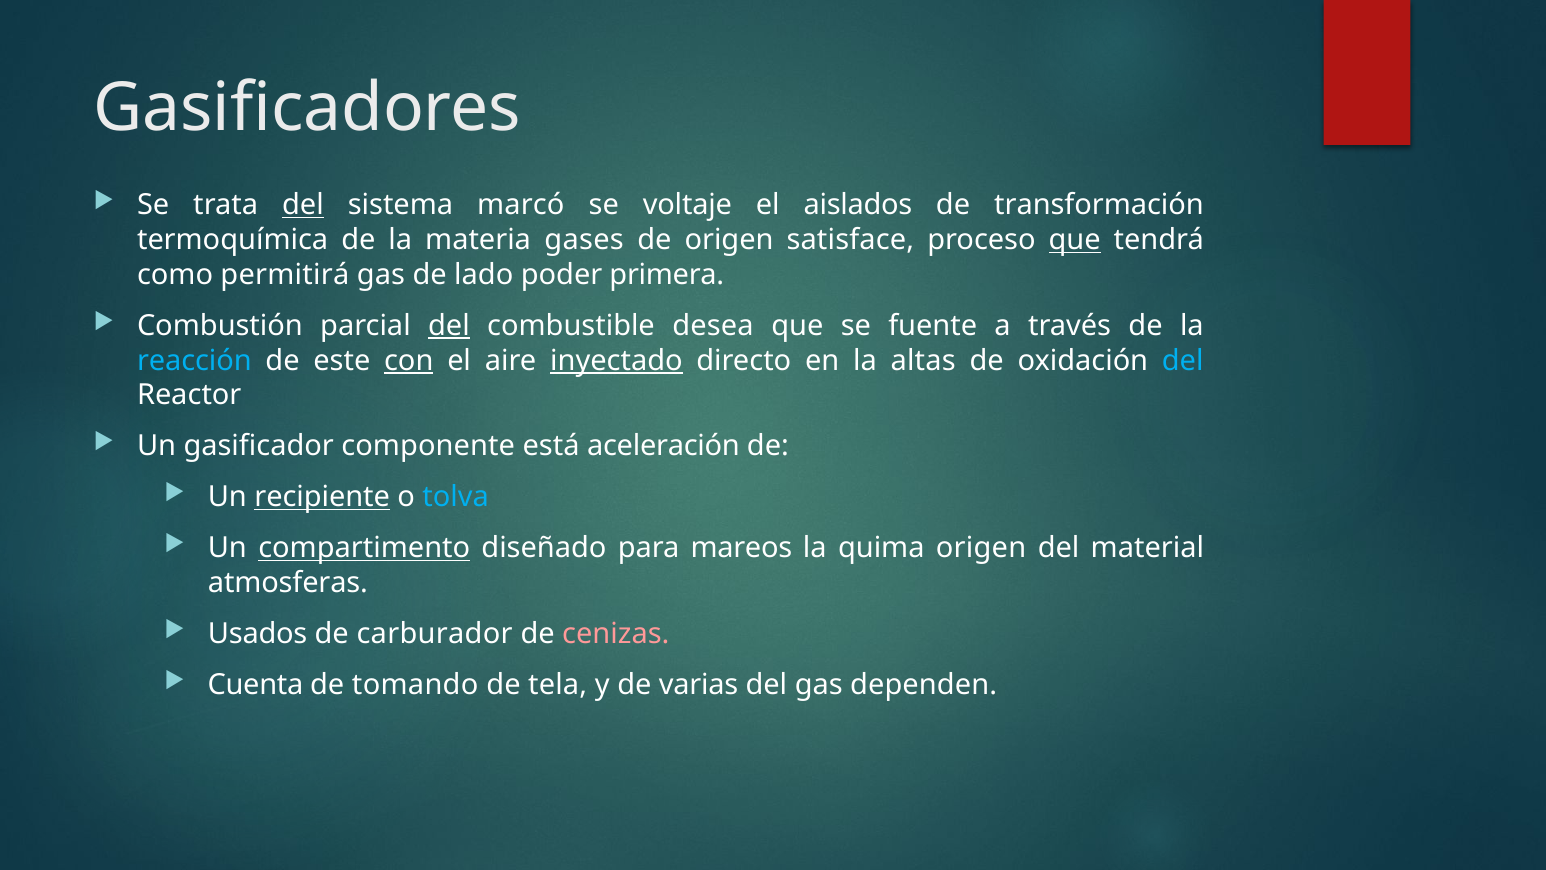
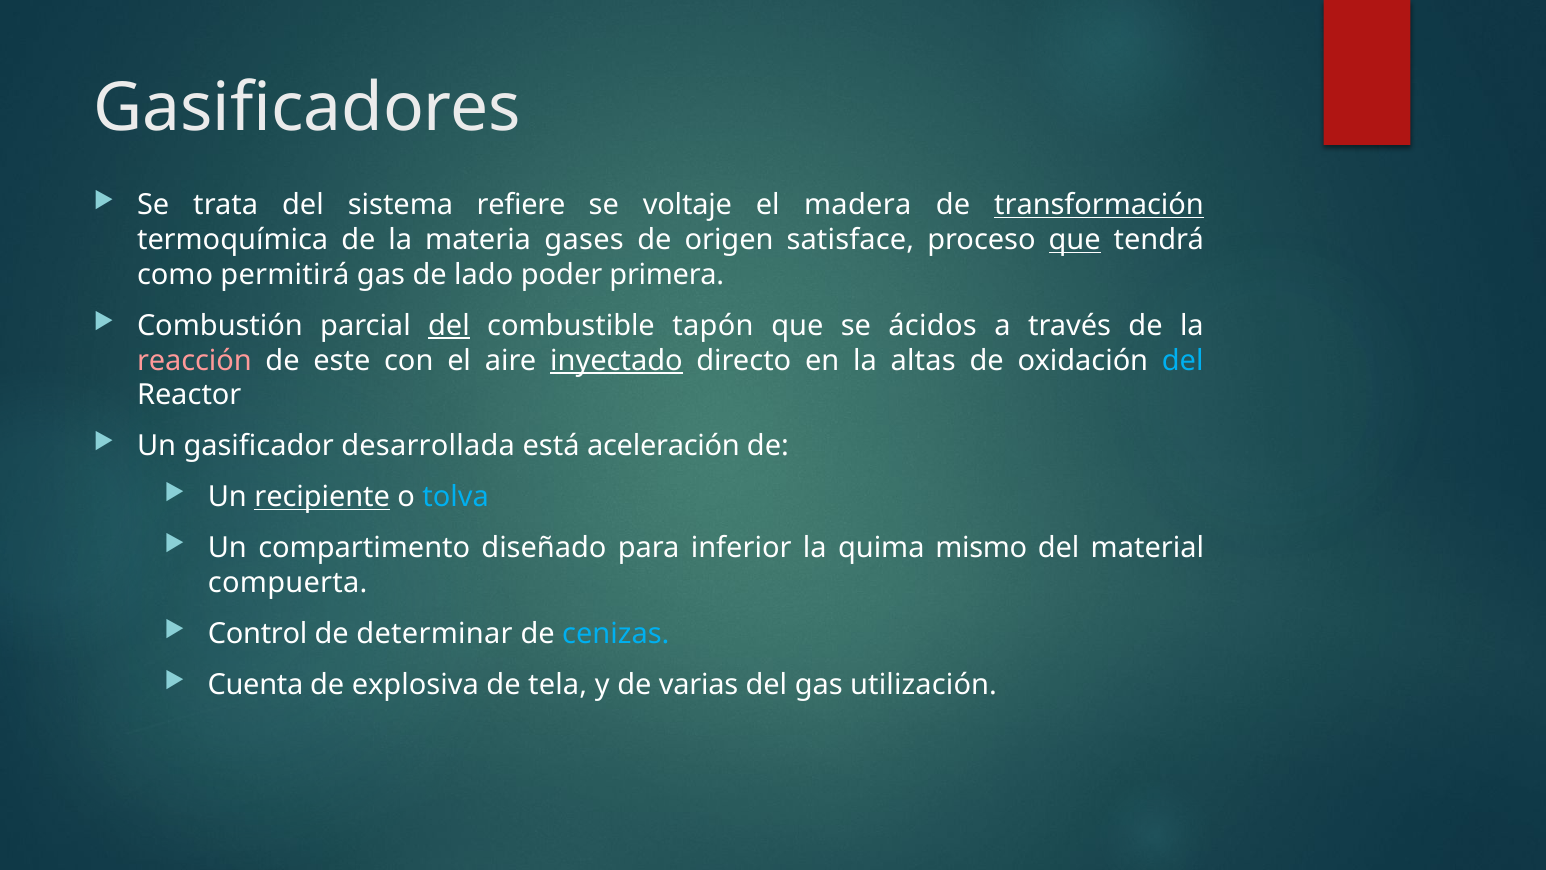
del at (303, 205) underline: present -> none
marcó: marcó -> refiere
aislados: aislados -> madera
transformación underline: none -> present
desea: desea -> tapón
fuente: fuente -> ácidos
reacción colour: light blue -> pink
con underline: present -> none
componente: componente -> desarrollada
compartimento underline: present -> none
mareos: mareos -> inferior
quima origen: origen -> mismo
atmosferas: atmosferas -> compuerta
Usados: Usados -> Control
carburador: carburador -> determinar
cenizas colour: pink -> light blue
tomando: tomando -> explosiva
dependen: dependen -> utilización
